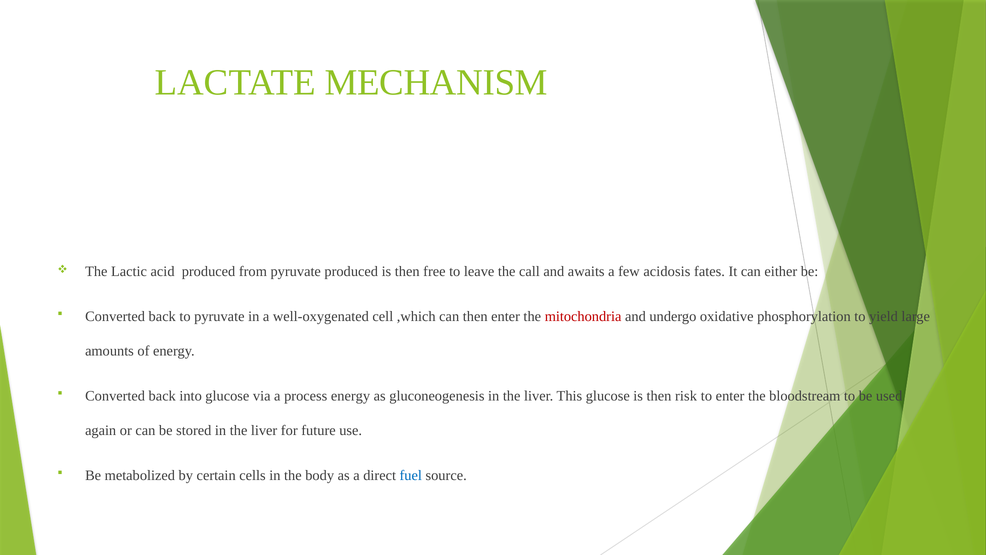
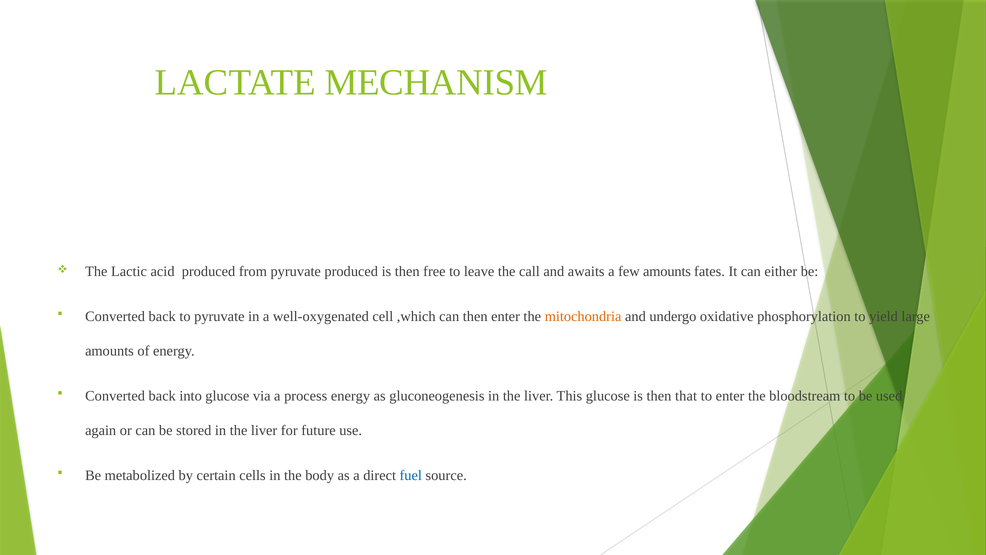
few acidosis: acidosis -> amounts
mitochondria colour: red -> orange
risk: risk -> that
